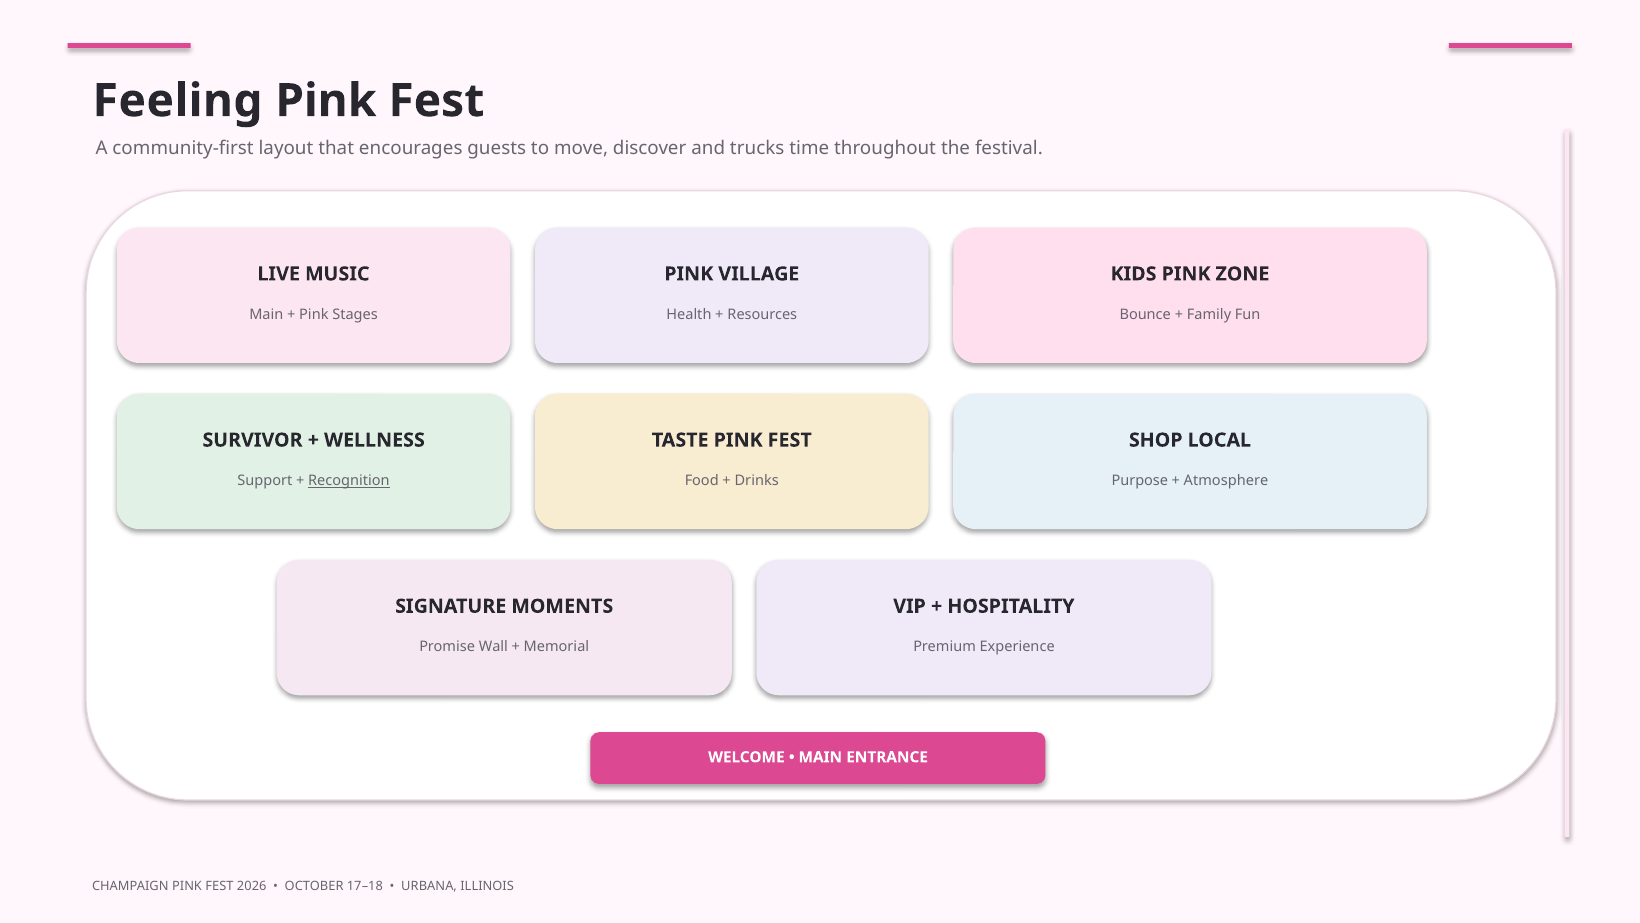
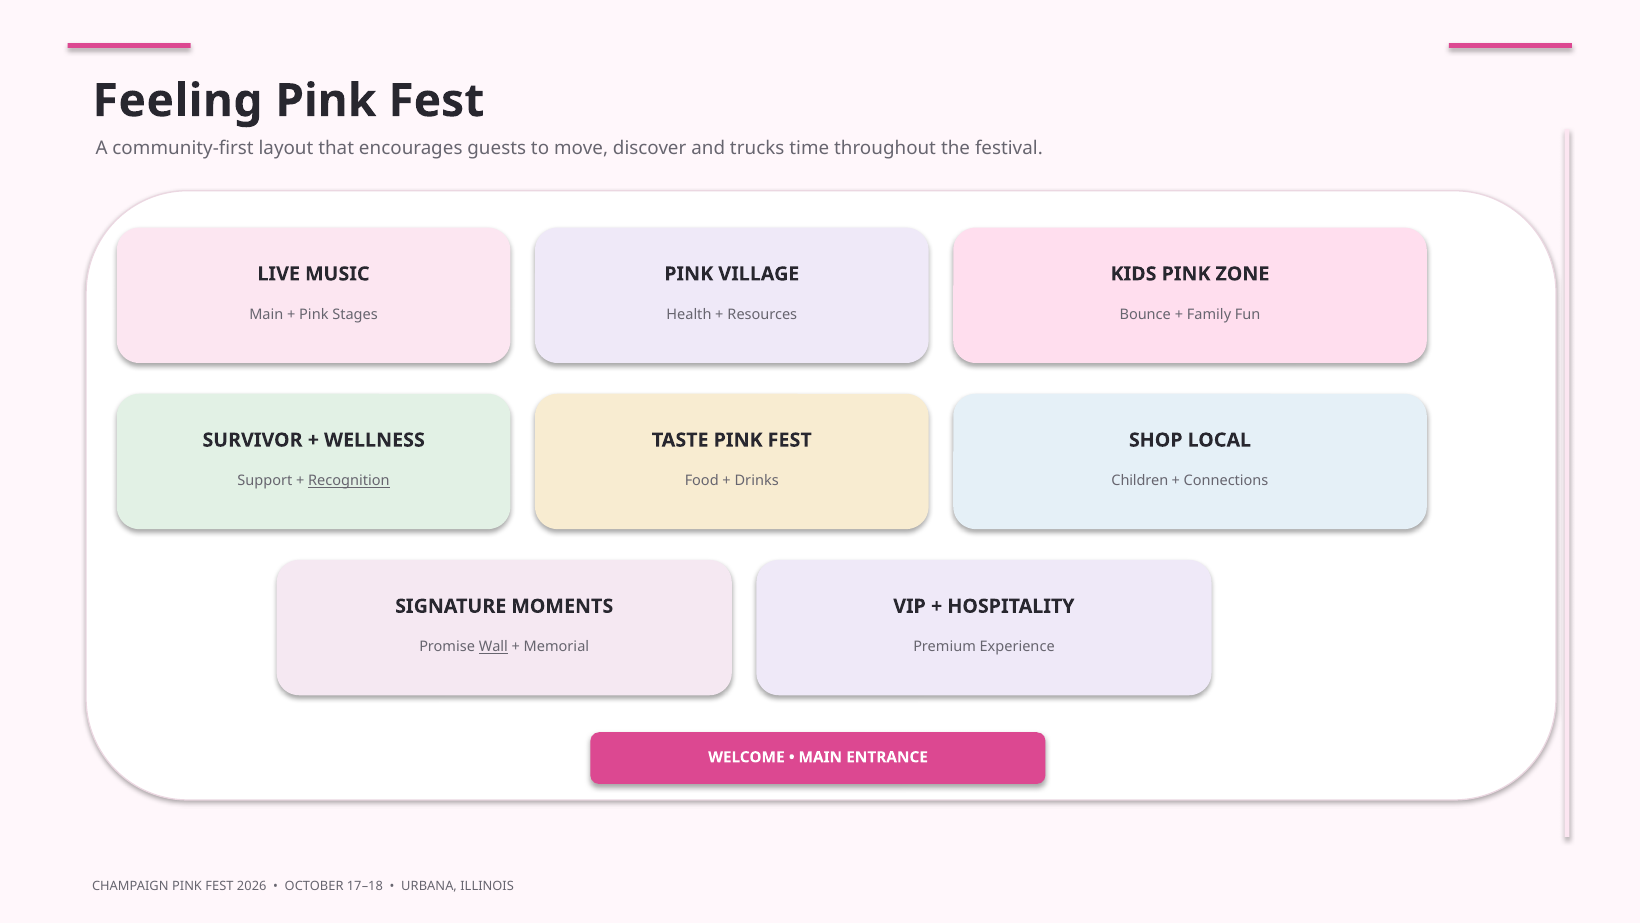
Purpose: Purpose -> Children
Atmosphere: Atmosphere -> Connections
Wall underline: none -> present
